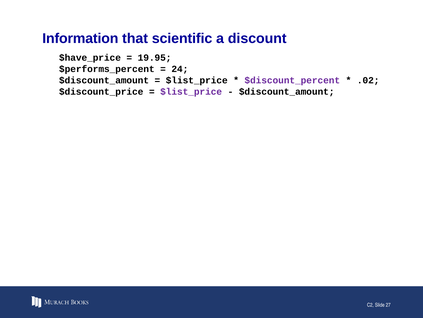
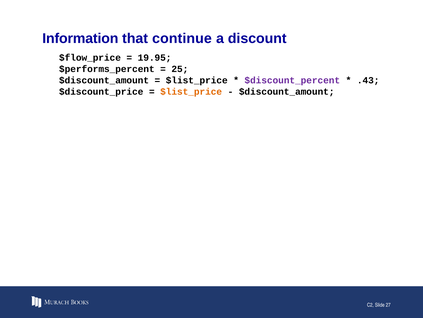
scientific: scientific -> continue
$have_price: $have_price -> $flow_price
24: 24 -> 25
.02: .02 -> .43
$list_price at (191, 92) colour: purple -> orange
